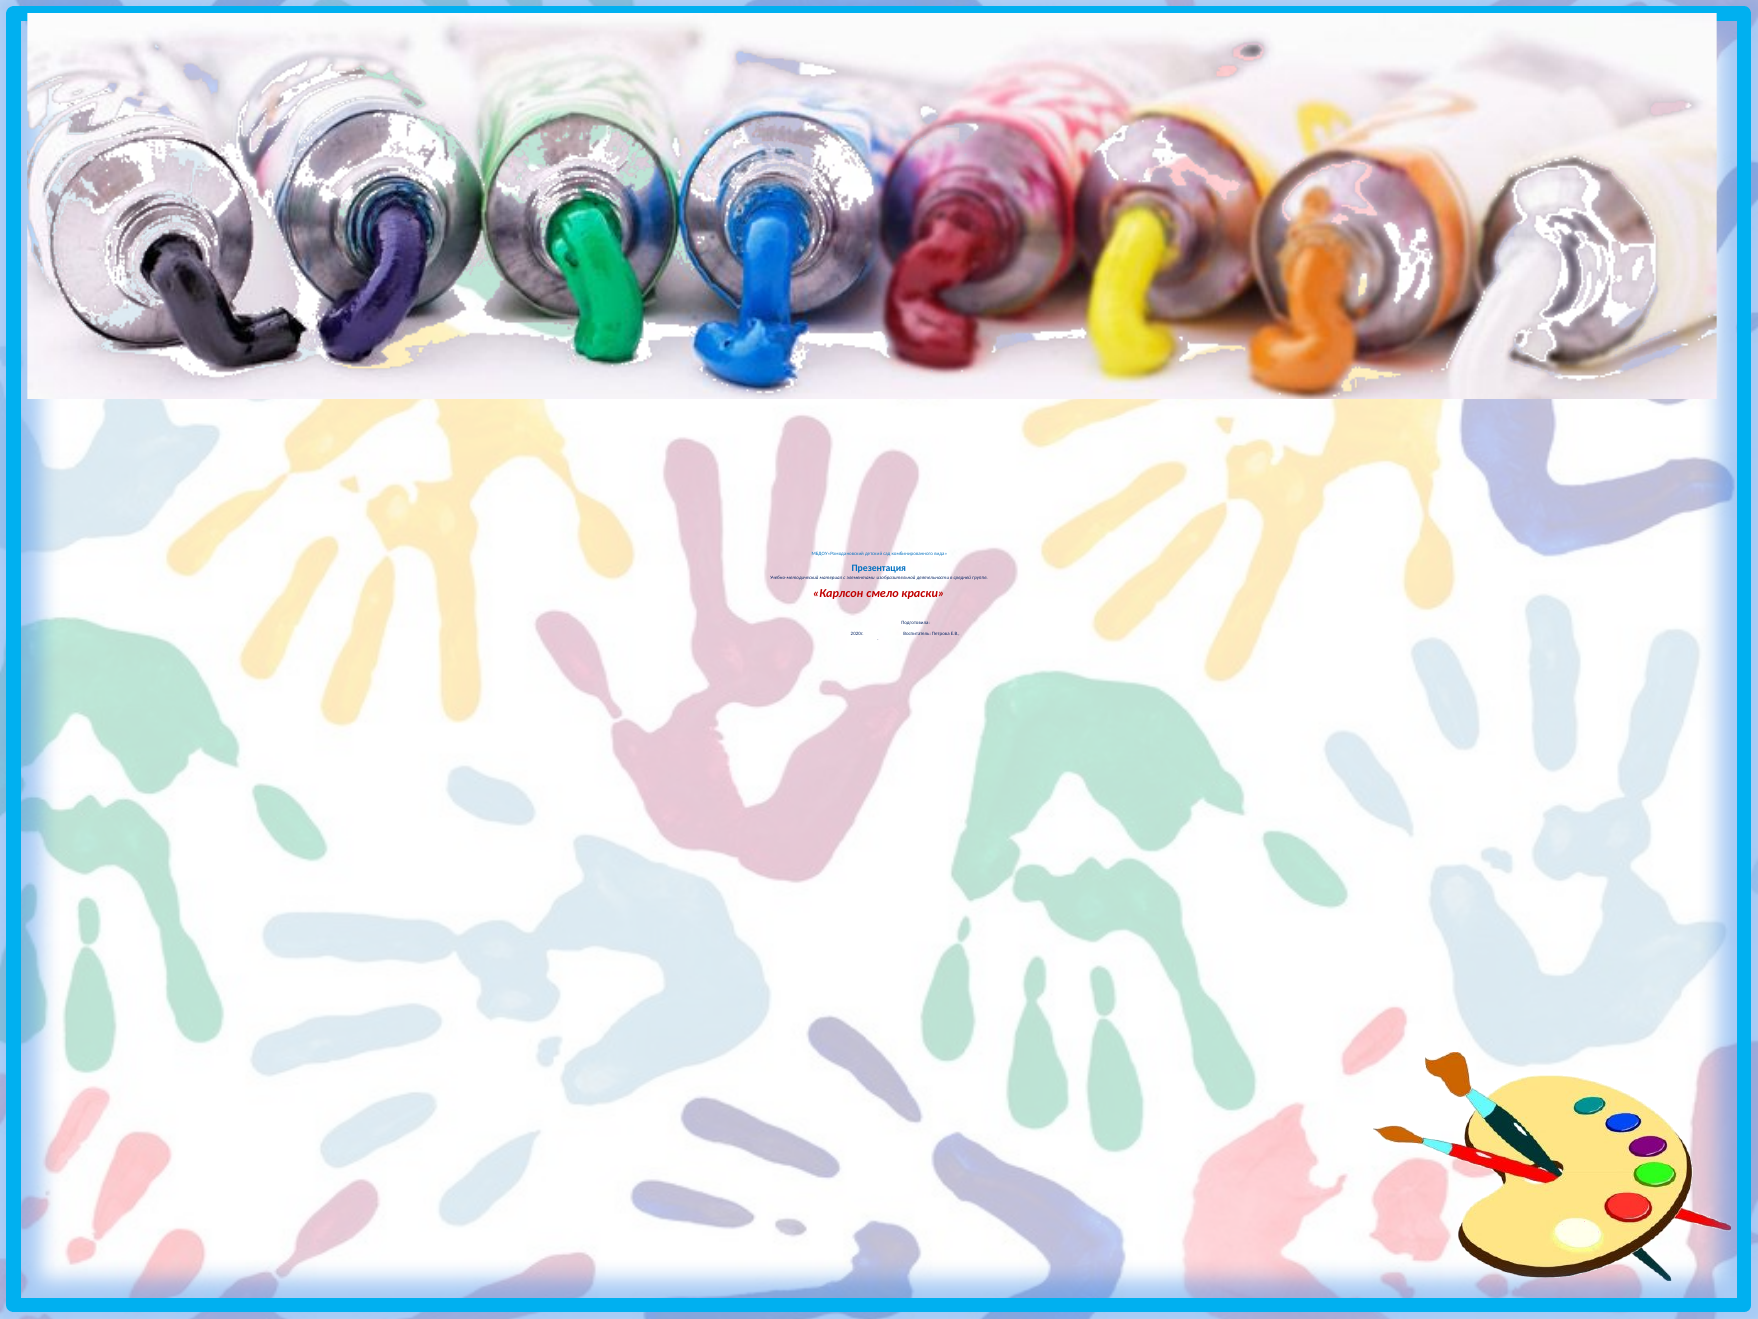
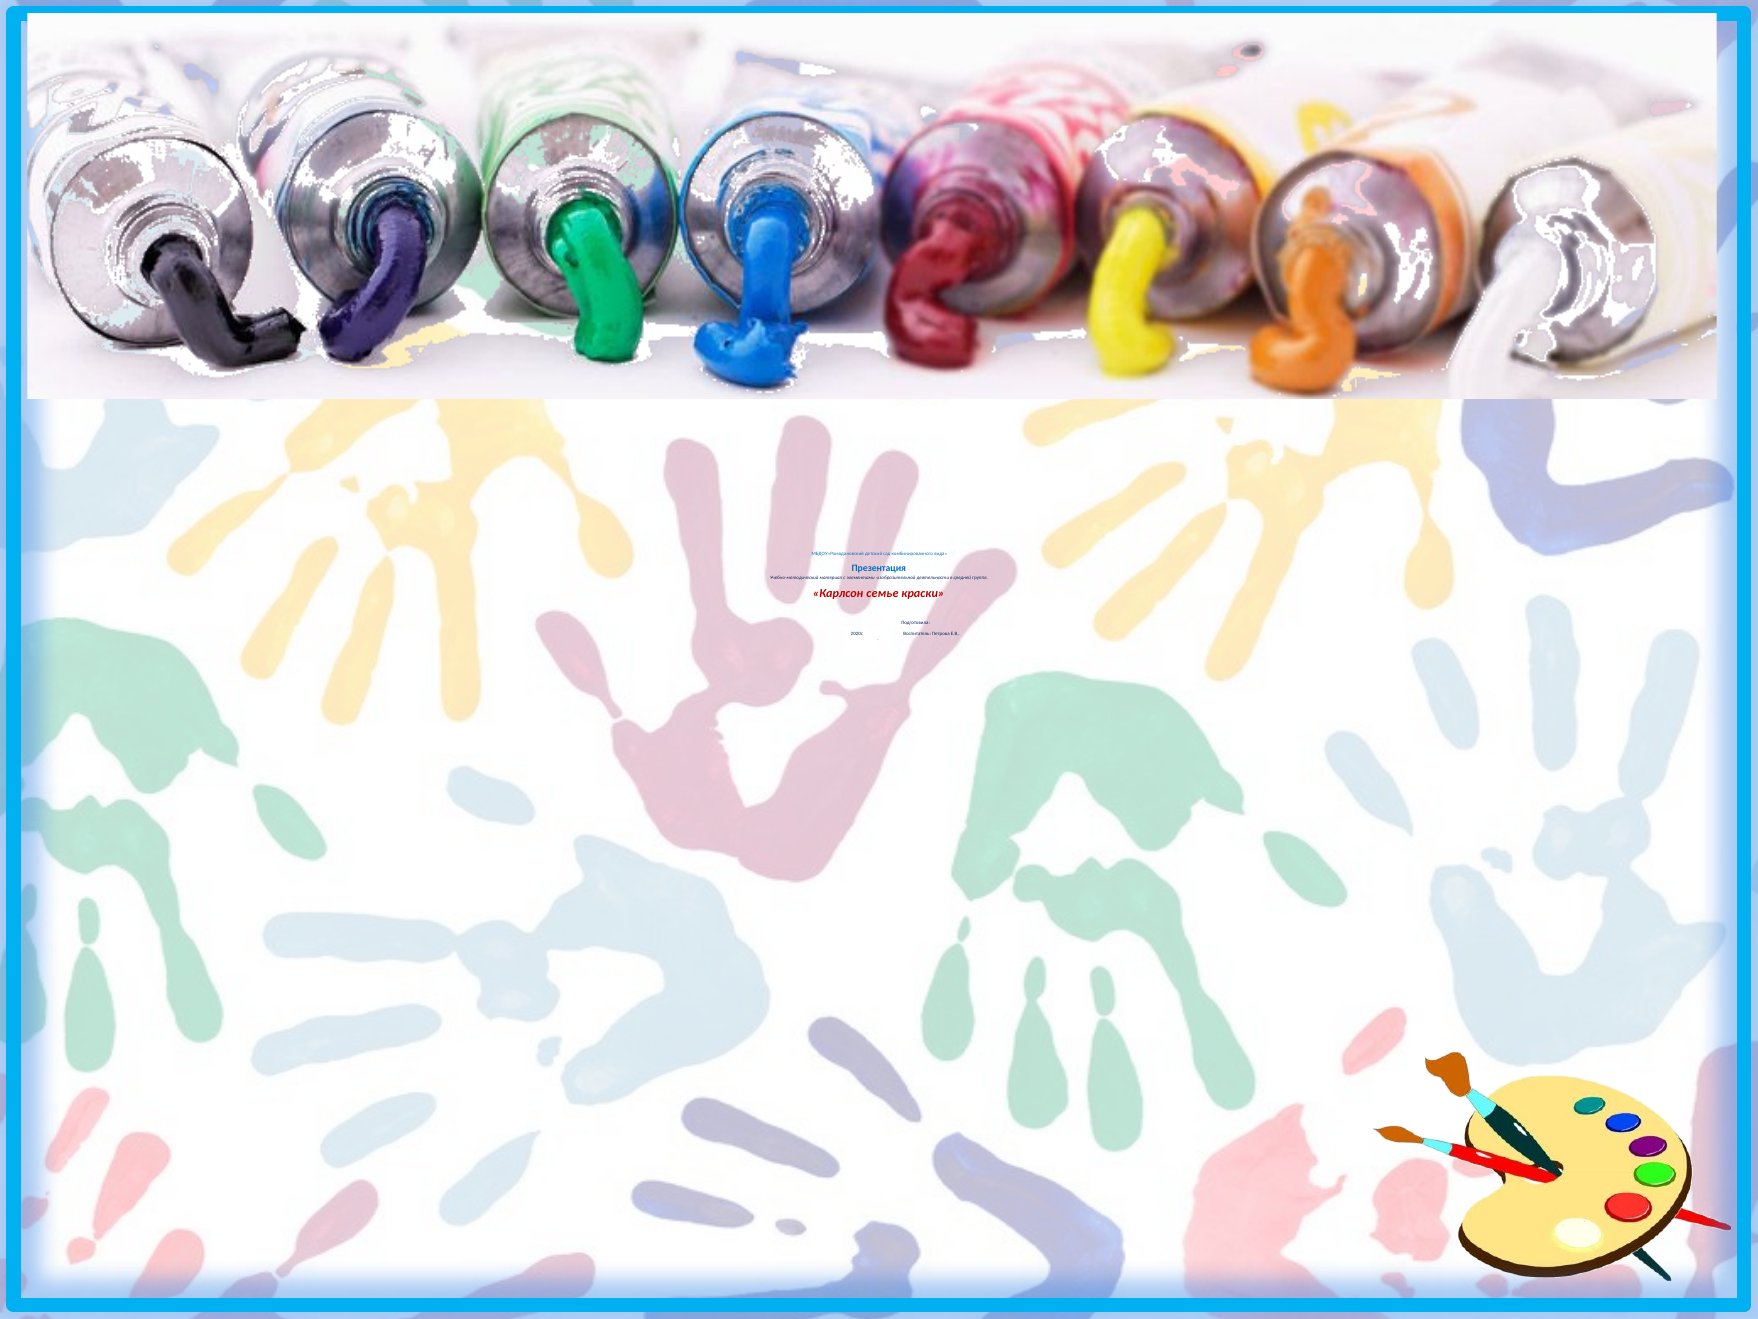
смело: смело -> семье
